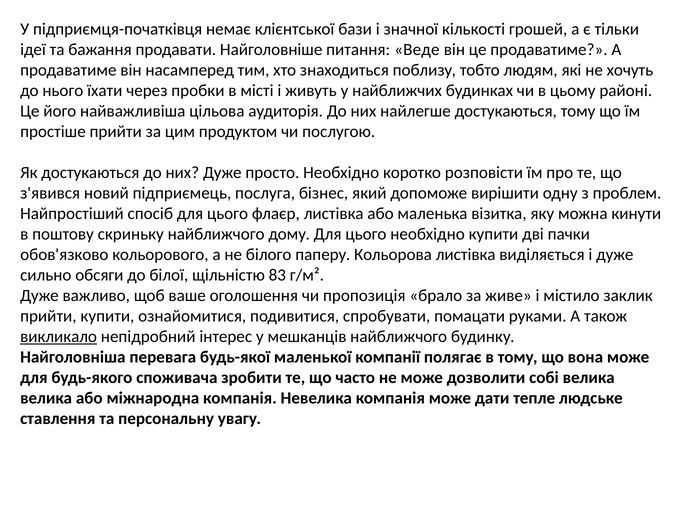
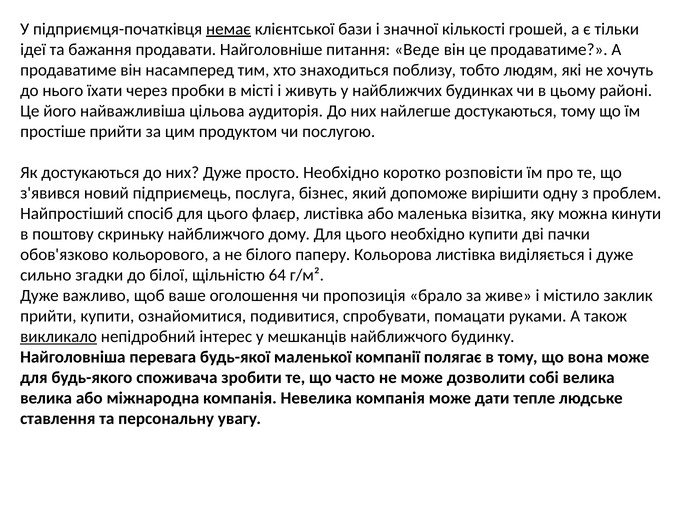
немає underline: none -> present
обсяги: обсяги -> згадки
83: 83 -> 64
